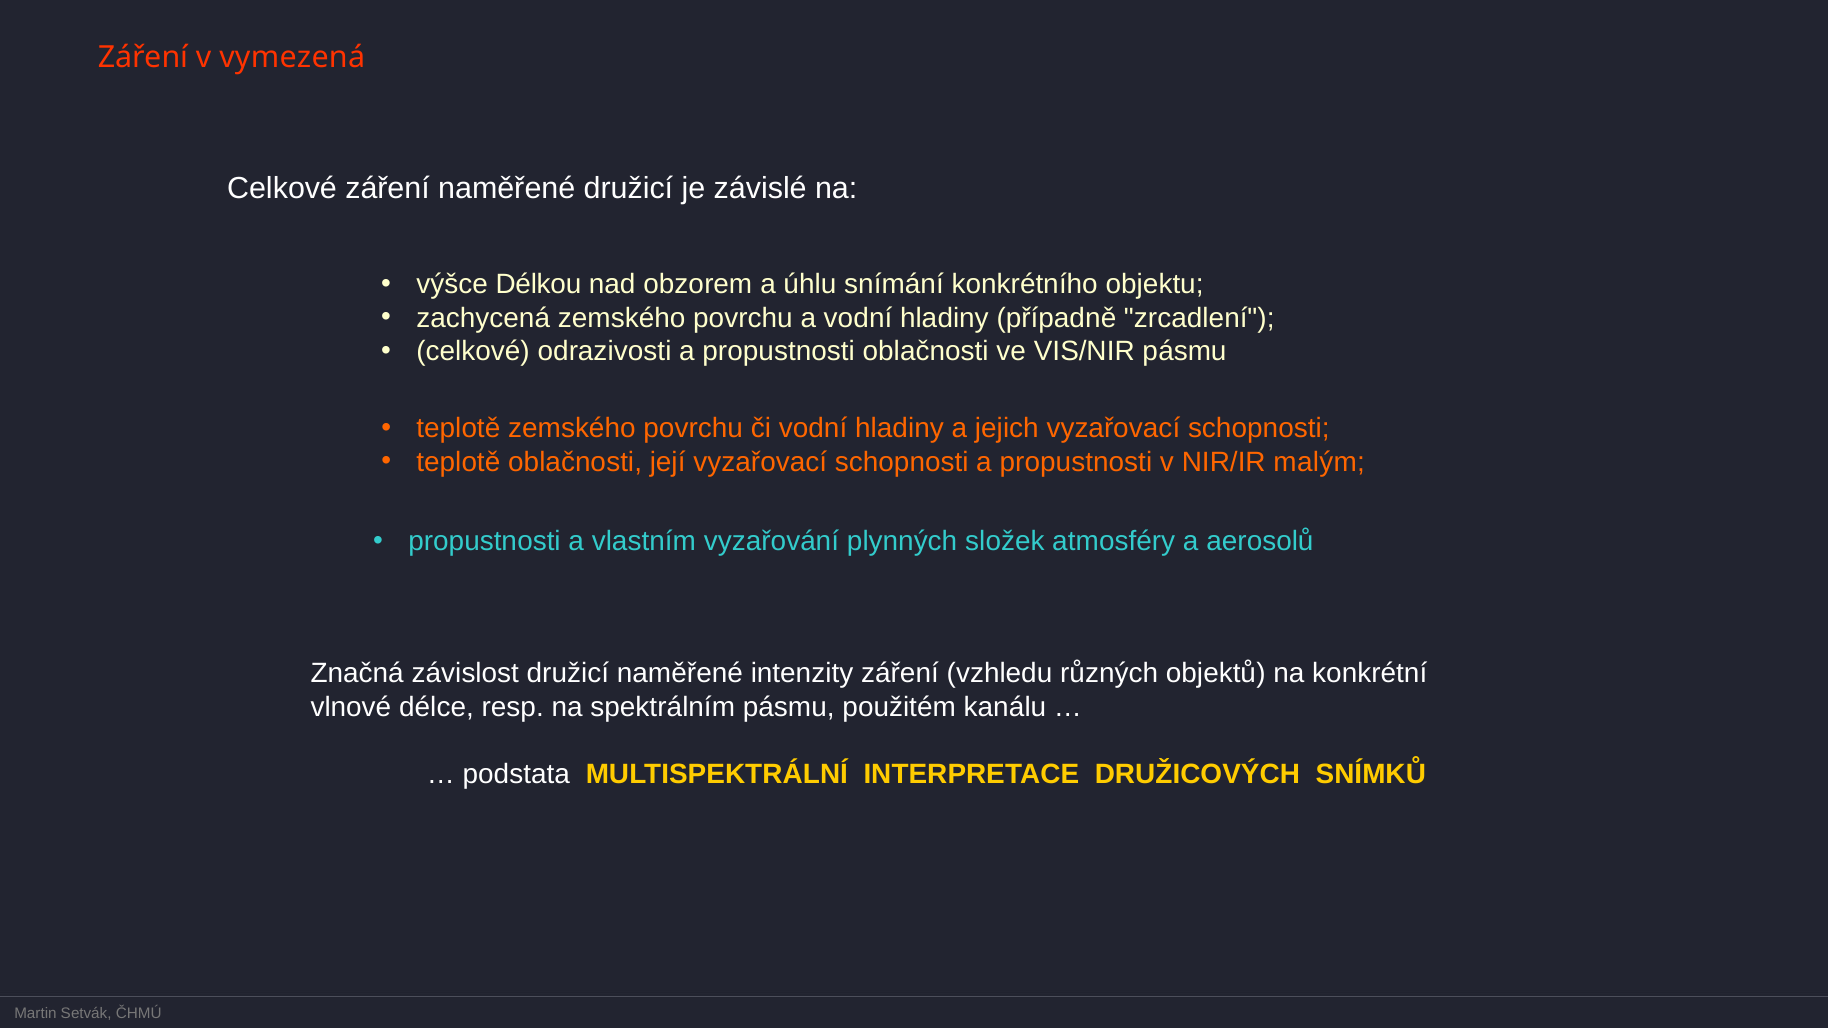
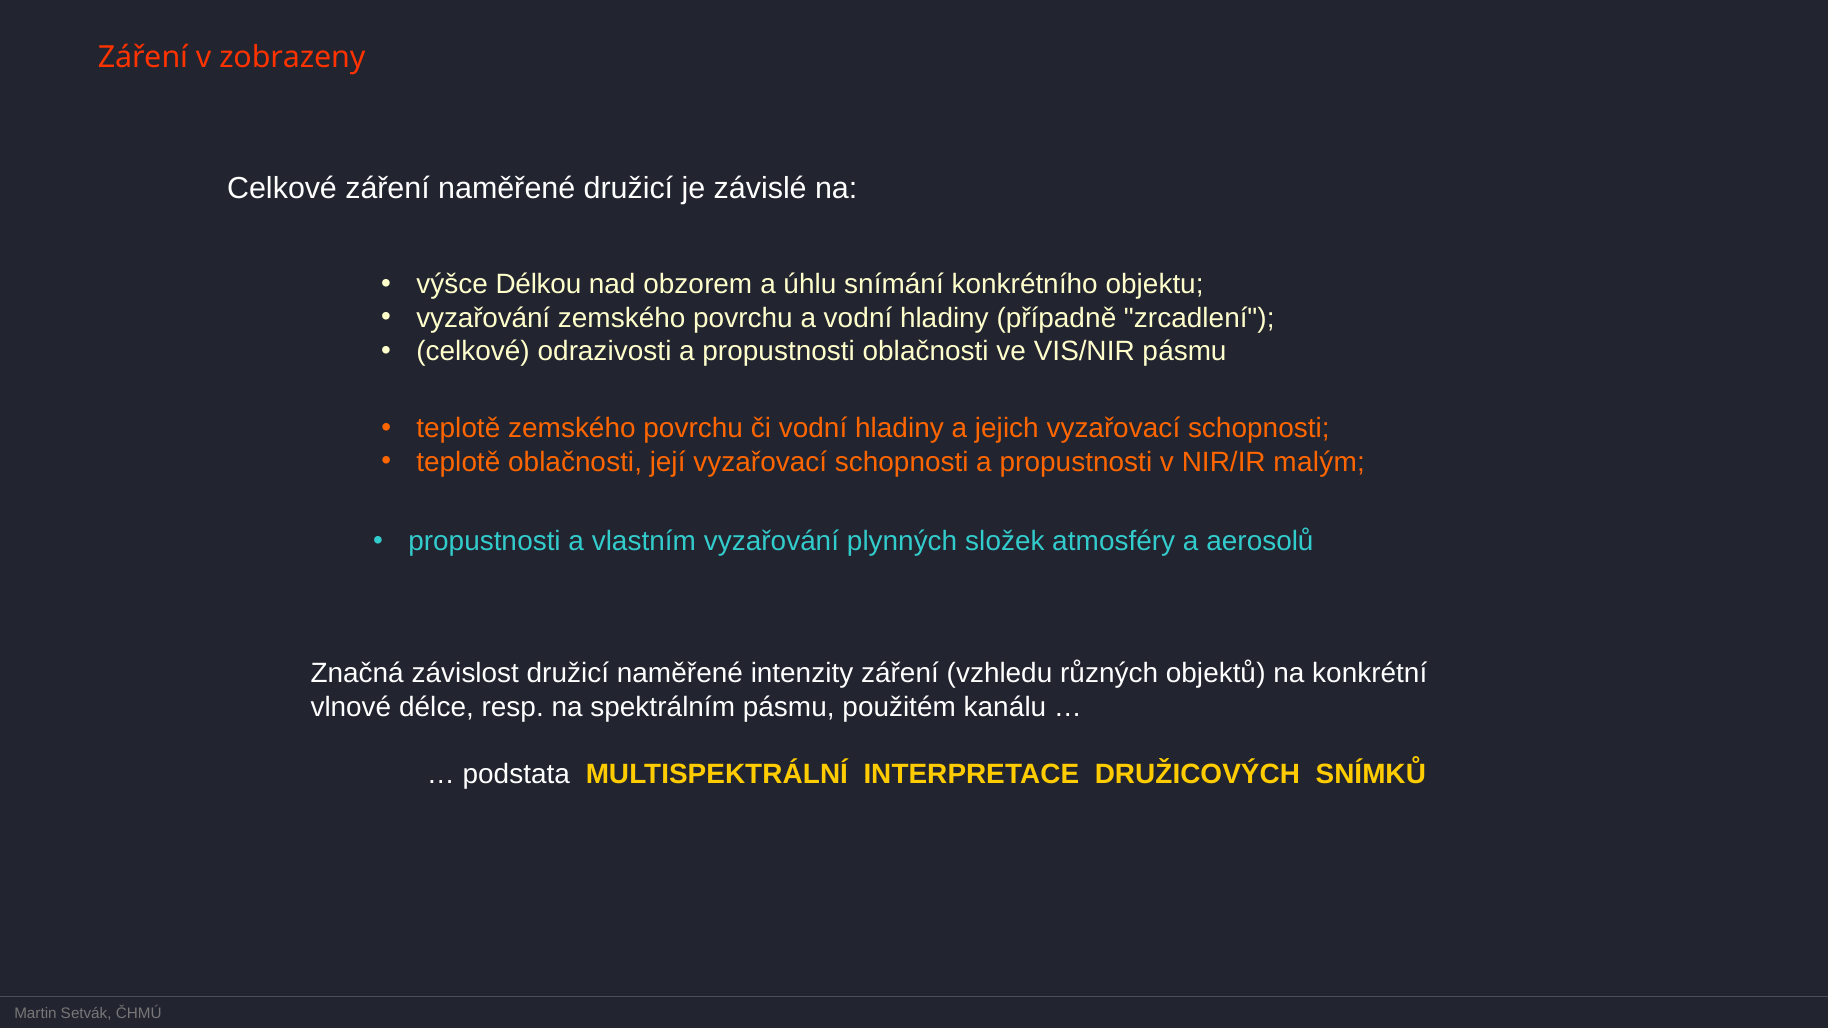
vymezená: vymezená -> zobrazeny
zachycená at (483, 318): zachycená -> vyzařování
